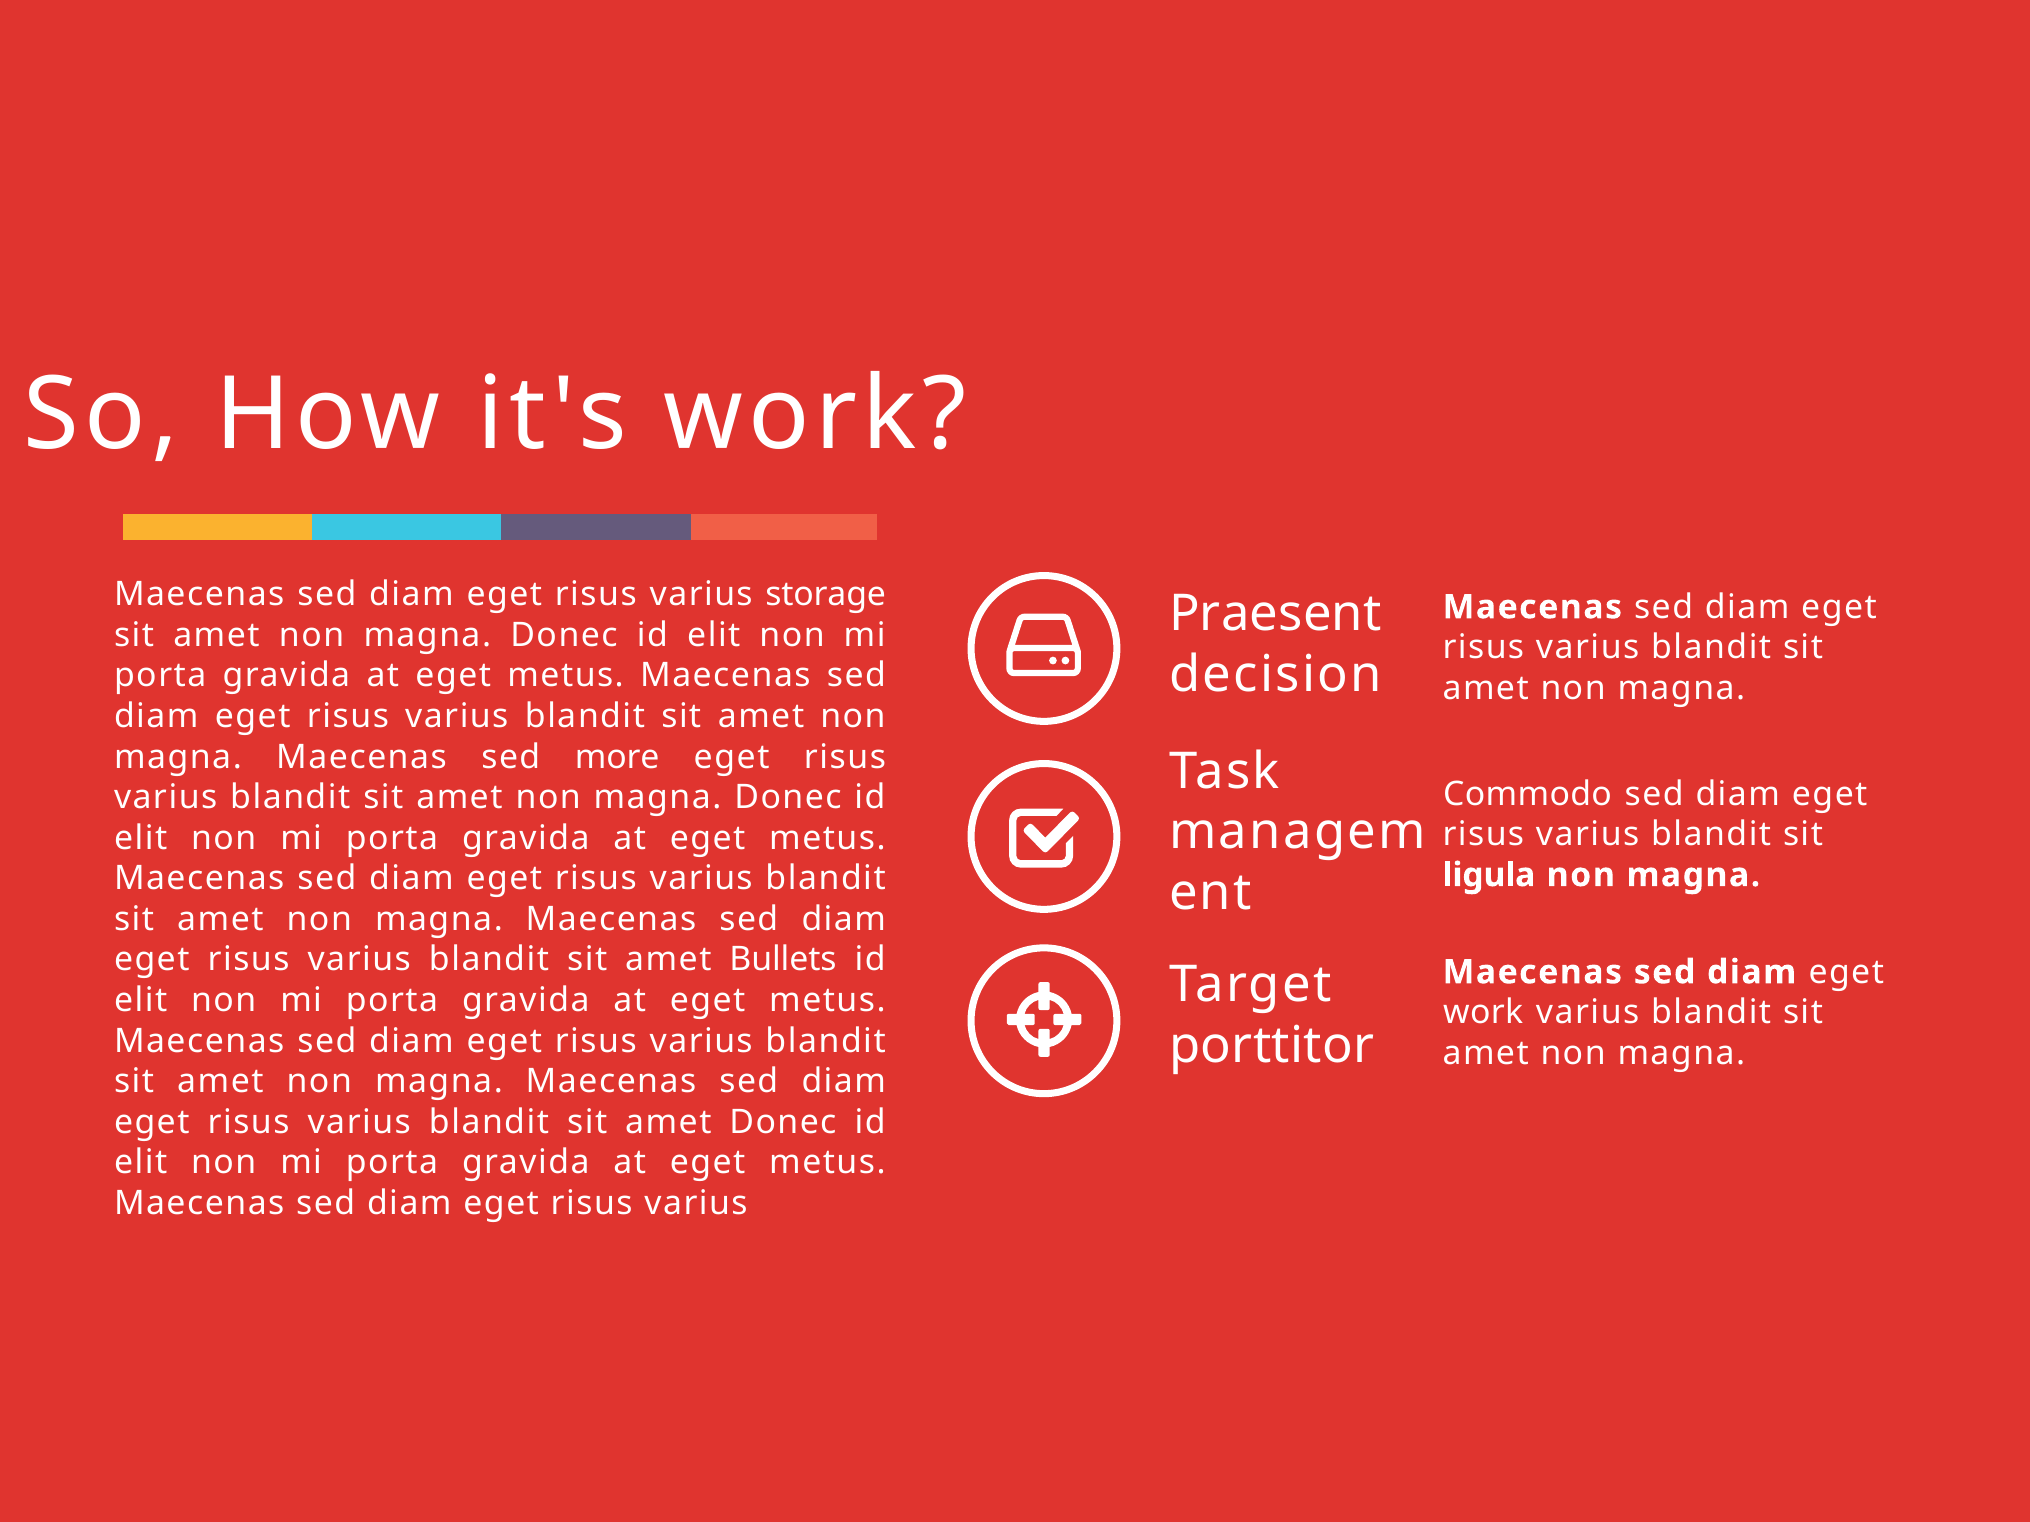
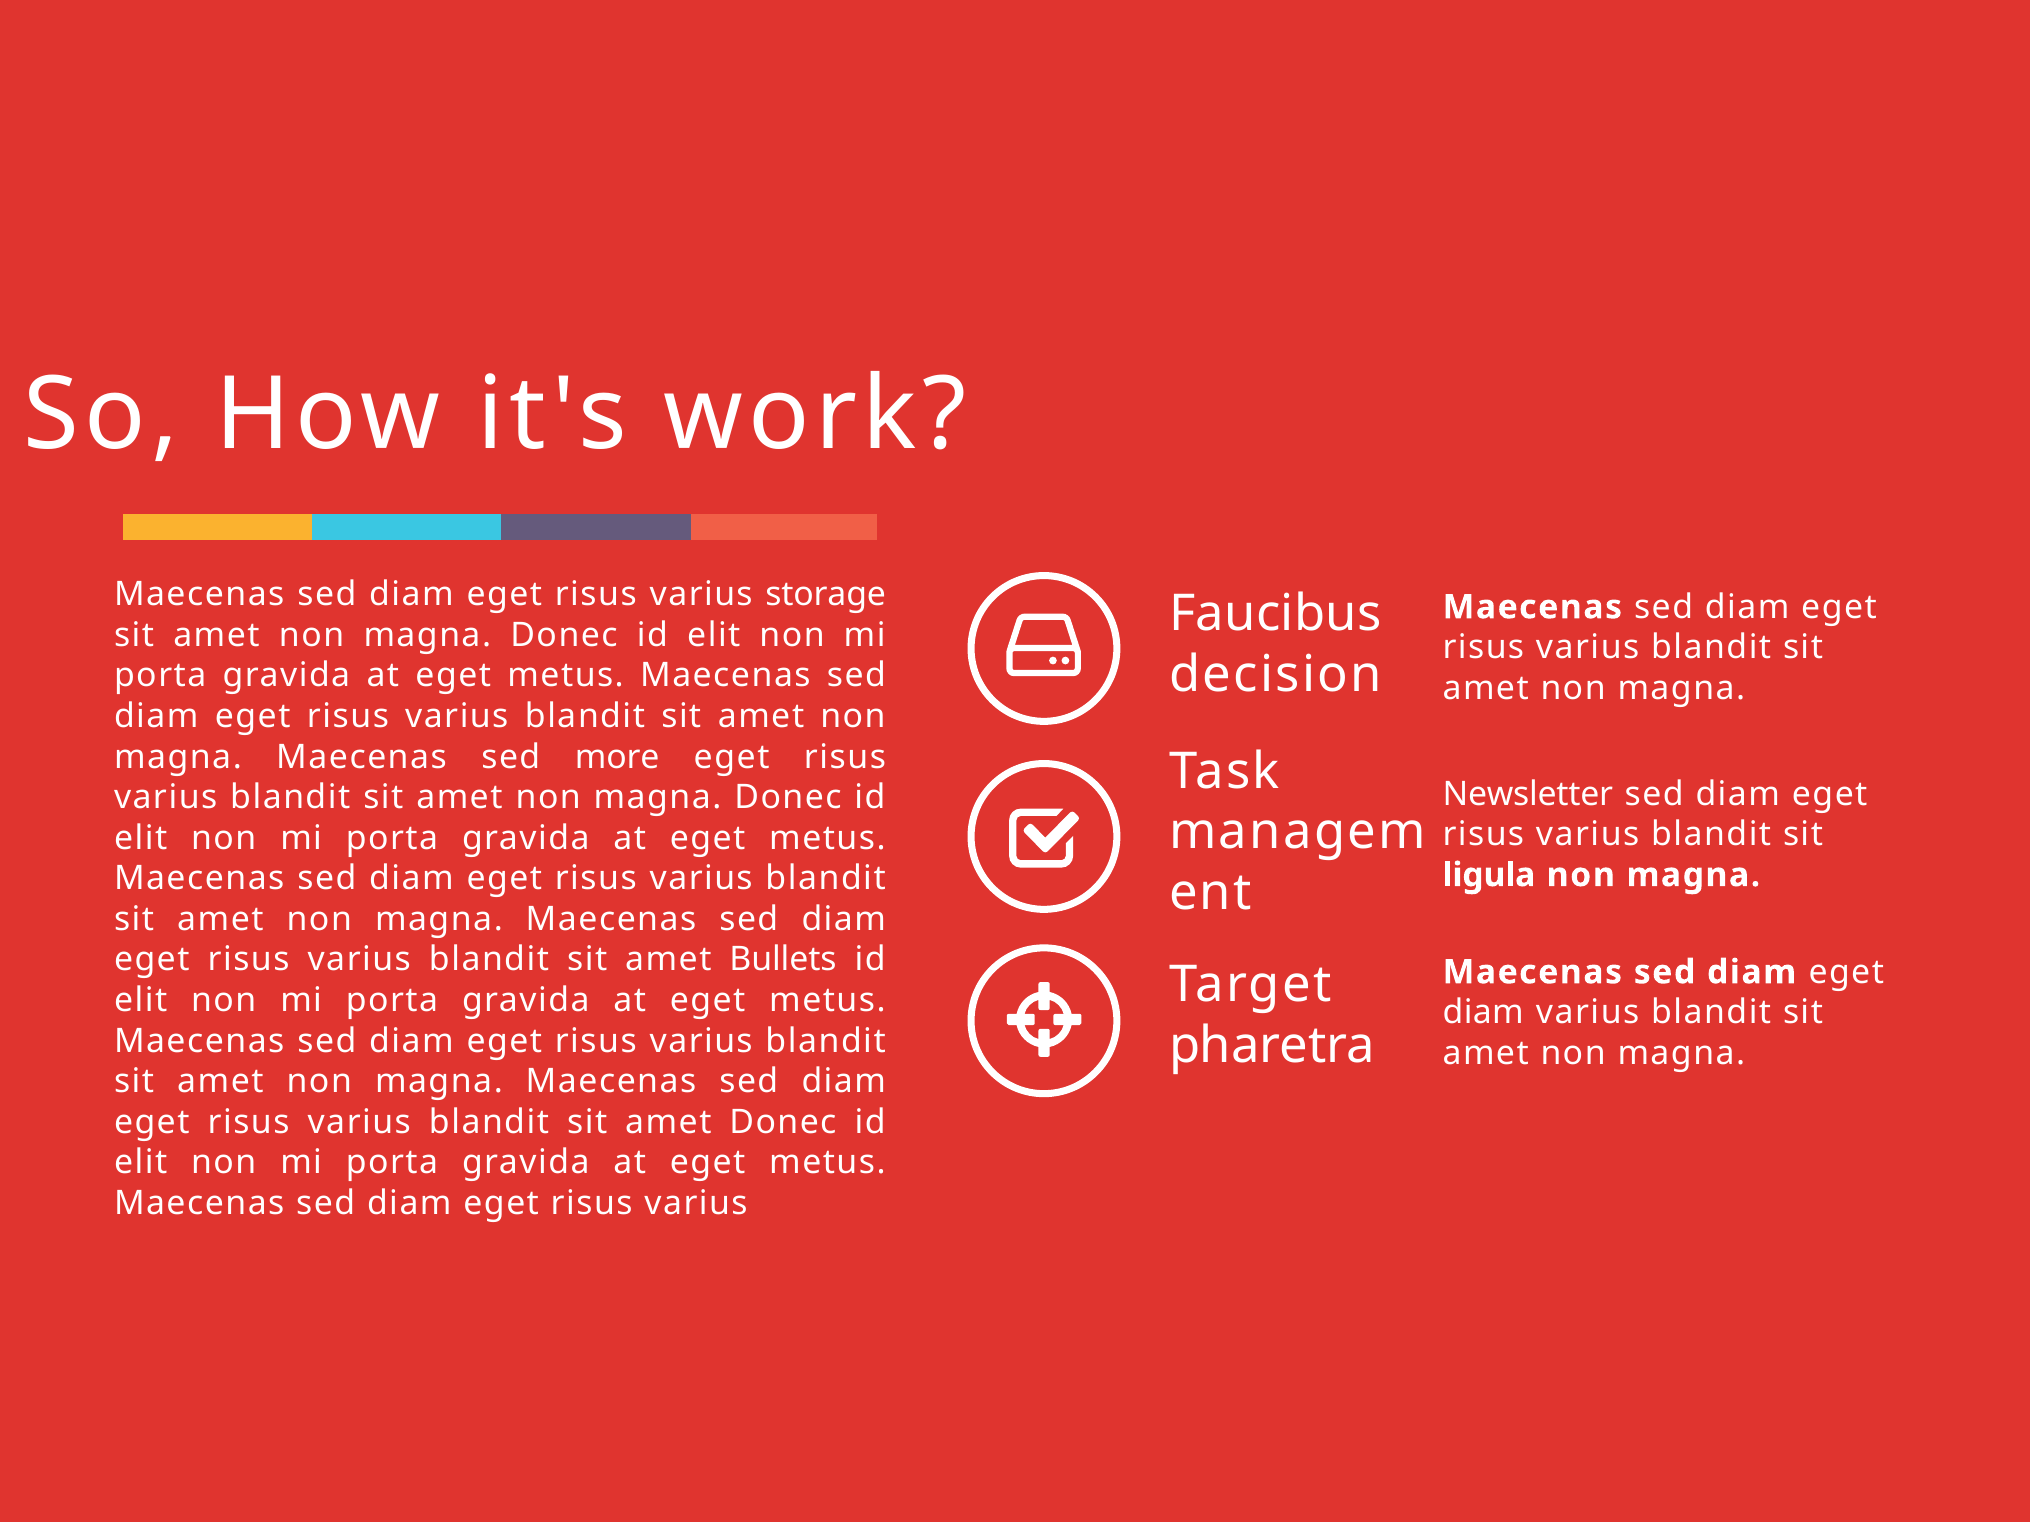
Praesent: Praesent -> Faucibus
Commodo: Commodo -> Newsletter
work at (1483, 1013): work -> diam
porttitor: porttitor -> pharetra
